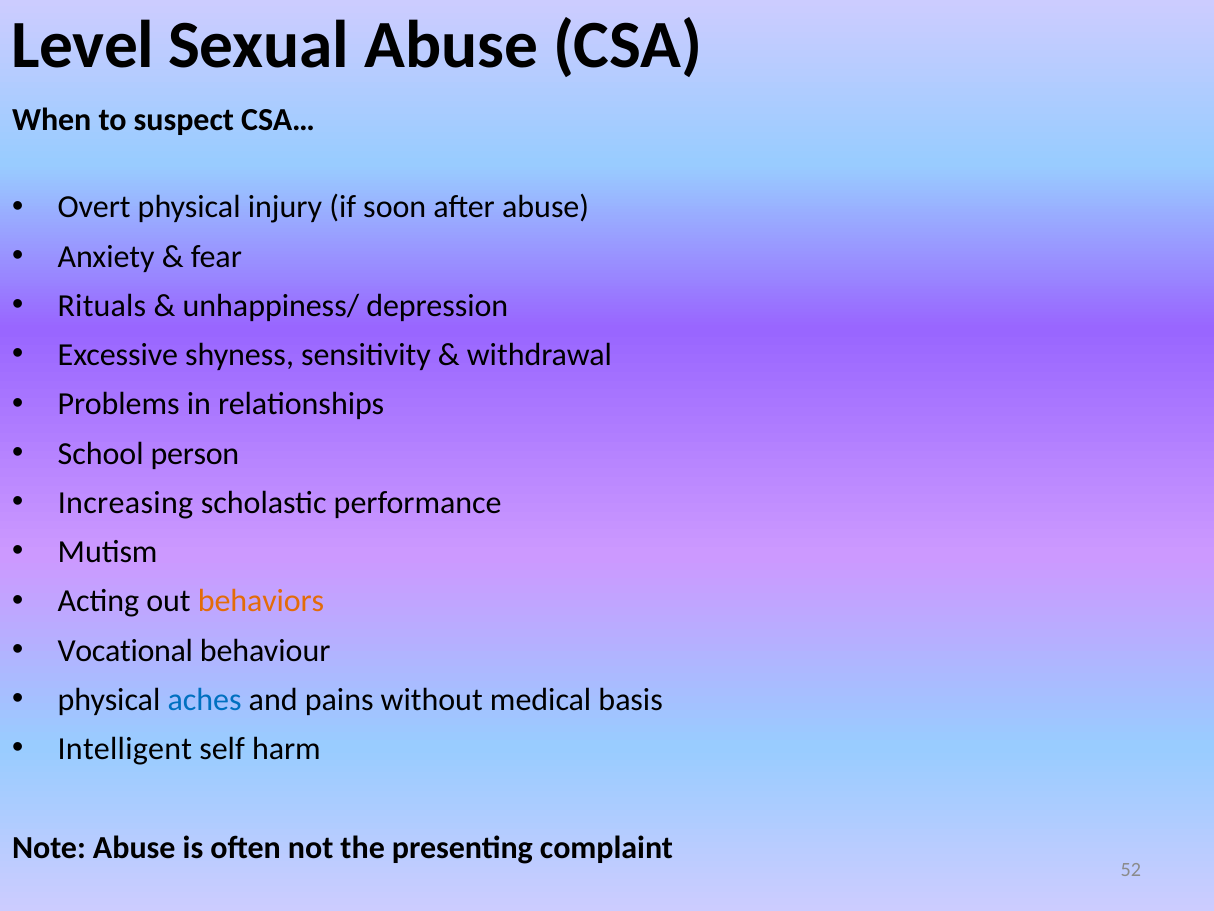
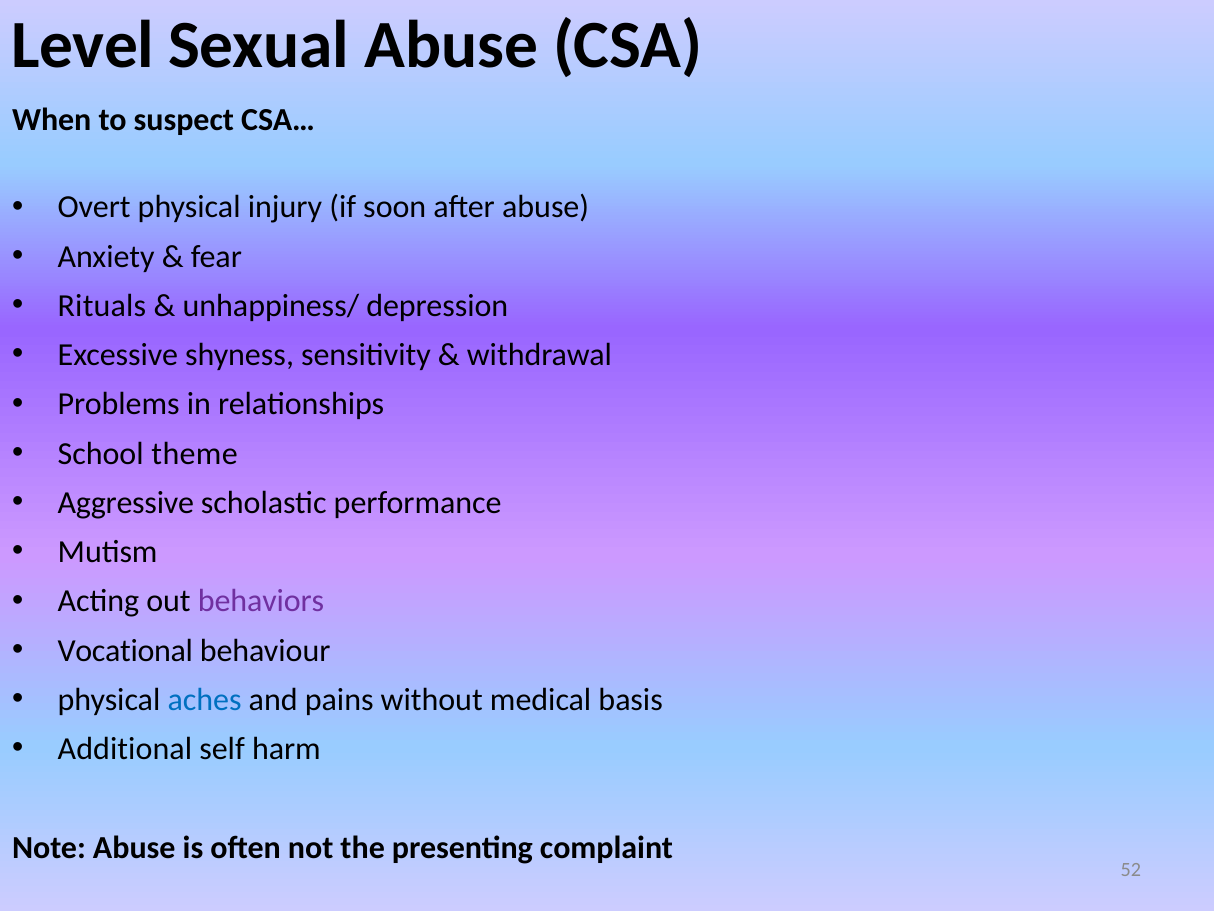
person: person -> theme
Increasing: Increasing -> Aggressive
behaviors colour: orange -> purple
Intelligent: Intelligent -> Additional
